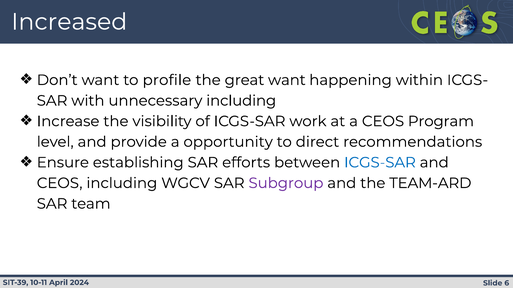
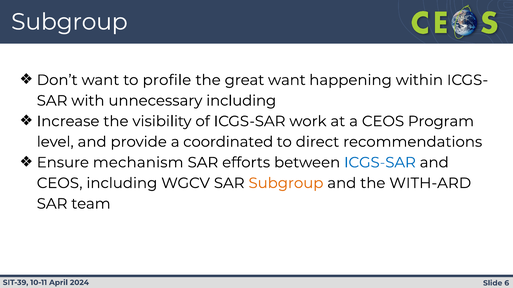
Increased at (69, 22): Increased -> Subgroup
opportunity: opportunity -> coordinated
establishing: establishing -> mechanism
Subgroup at (286, 183) colour: purple -> orange
TEAM-ARD: TEAM-ARD -> WITH-ARD
